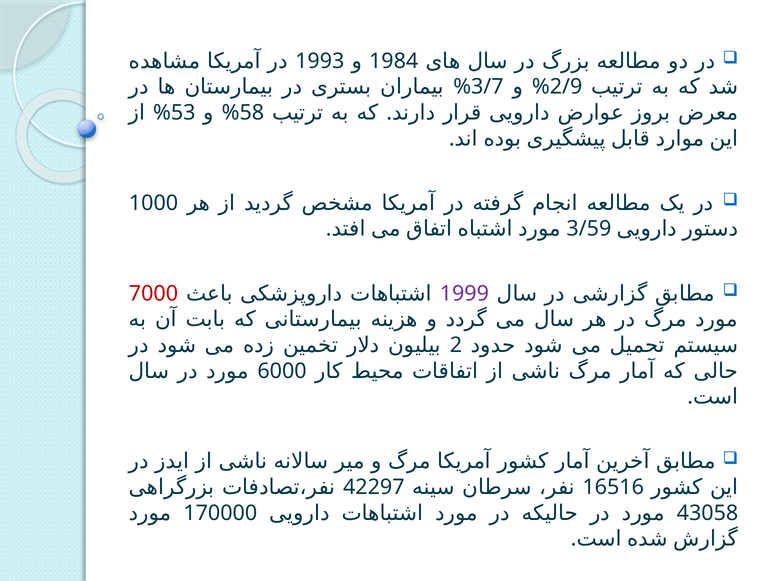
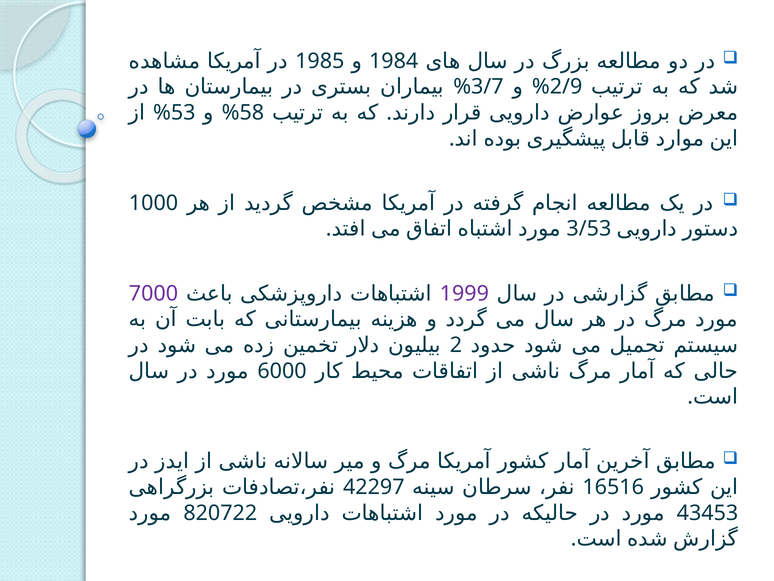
1993: 1993 -> 1985
3/59: 3/59 -> 3/53
7000 colour: red -> purple
170000: 170000 -> 820722
43058: 43058 -> 43453
